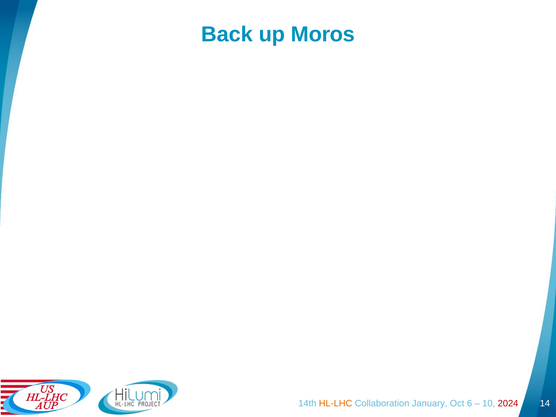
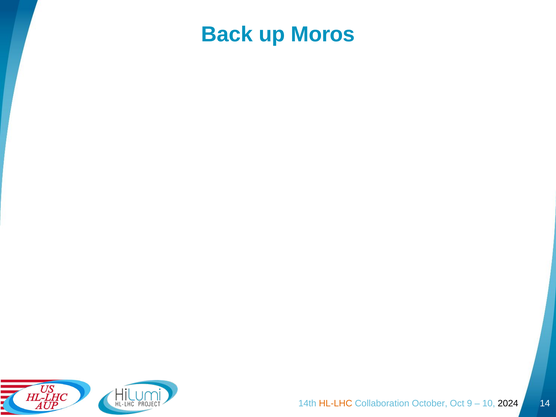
January: January -> October
6: 6 -> 9
2024 colour: red -> black
